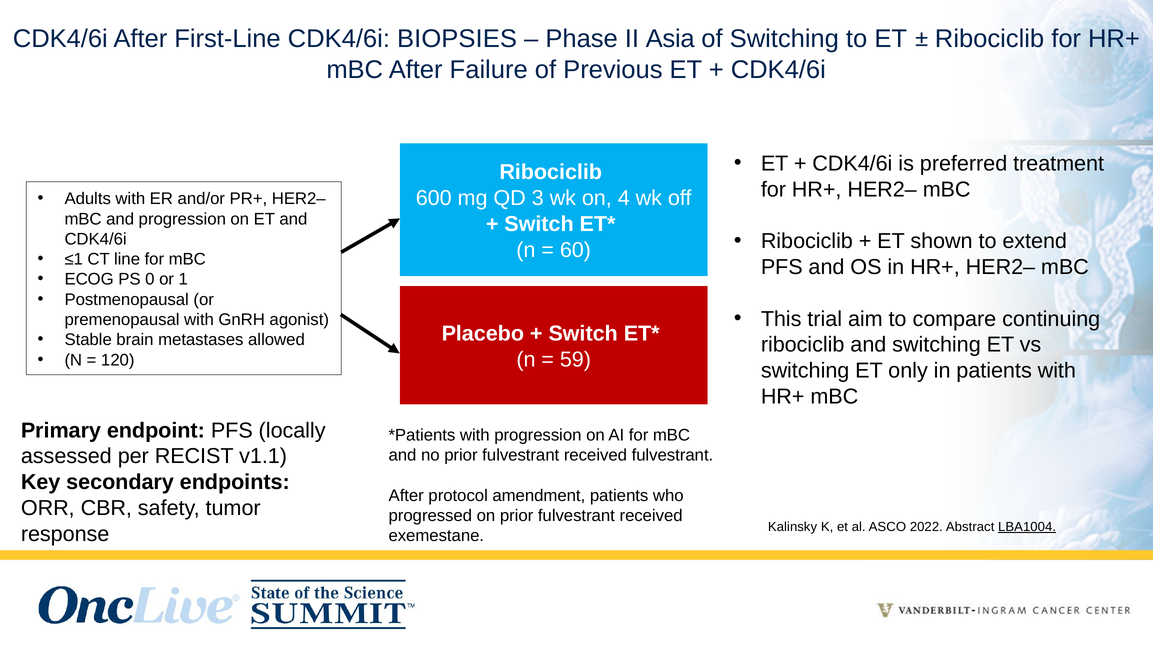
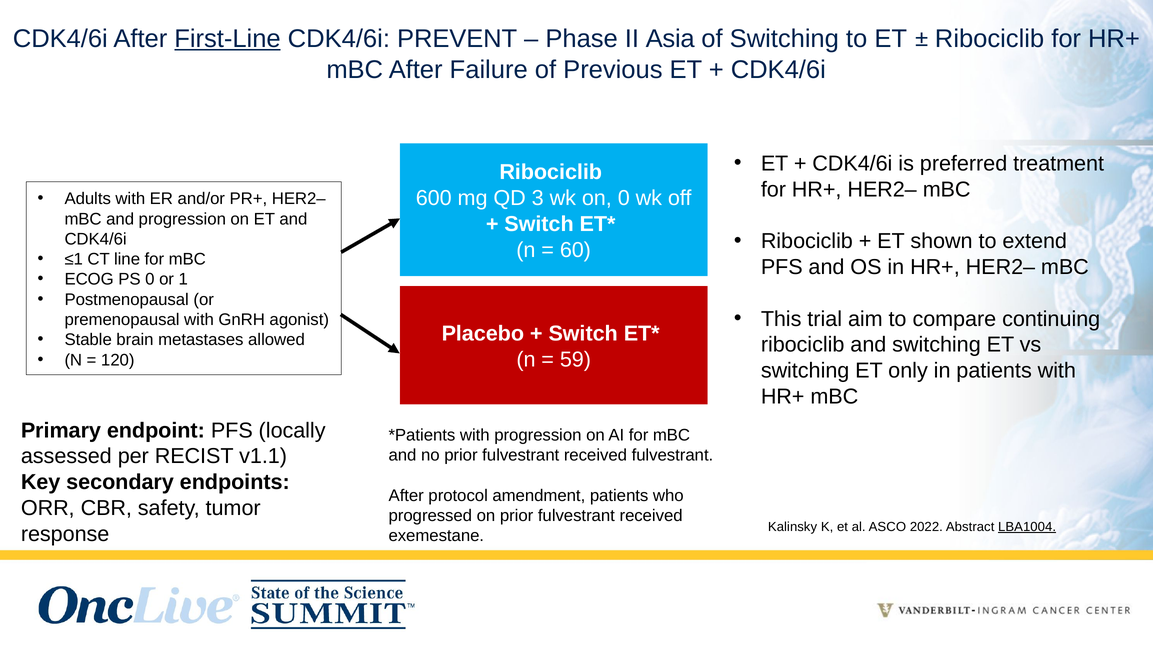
First-Line underline: none -> present
BIOPSIES: BIOPSIES -> PREVENT
on 4: 4 -> 0
